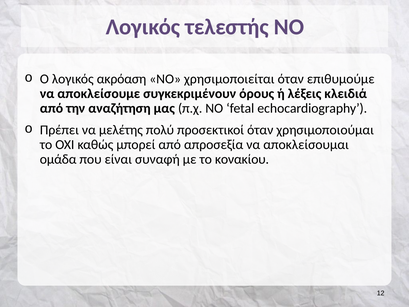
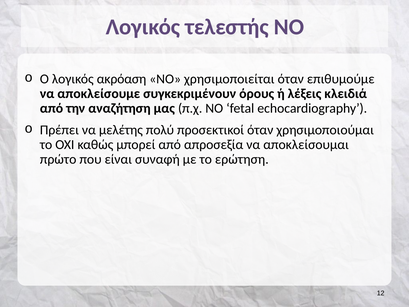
ομάδα: ομάδα -> πρώτο
κονακίου: κονακίου -> ερώτηση
